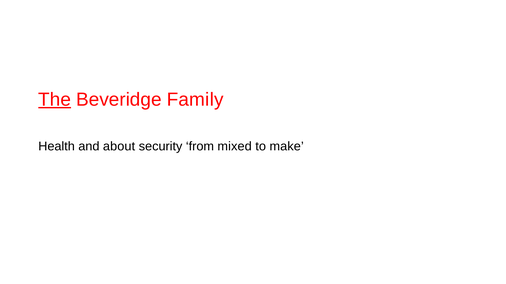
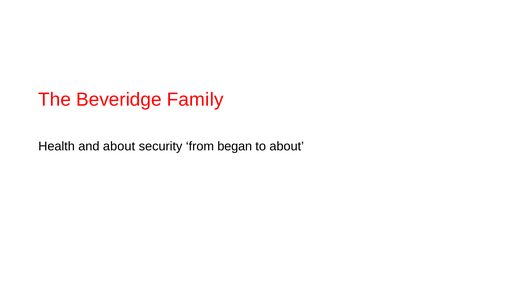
The underline: present -> none
mixed: mixed -> began
to make: make -> about
